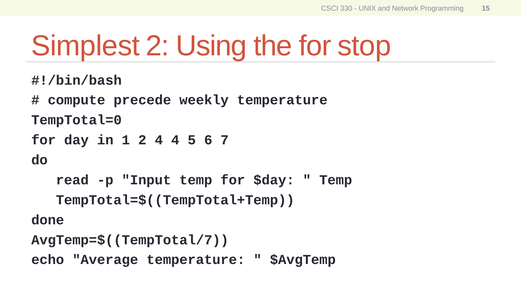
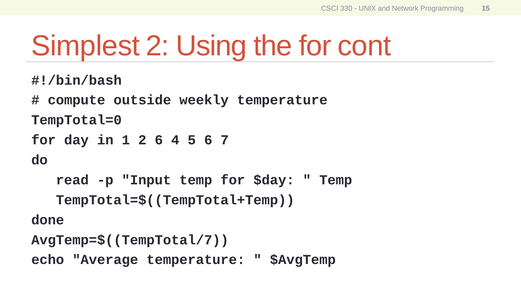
stop: stop -> cont
precede: precede -> outside
2 4: 4 -> 6
